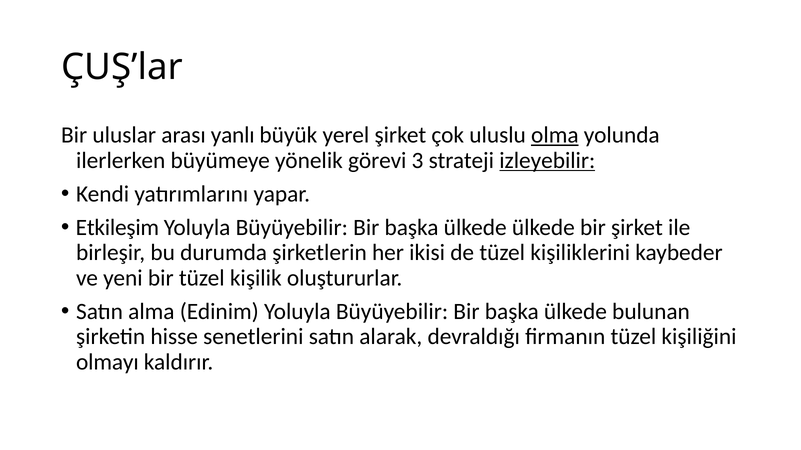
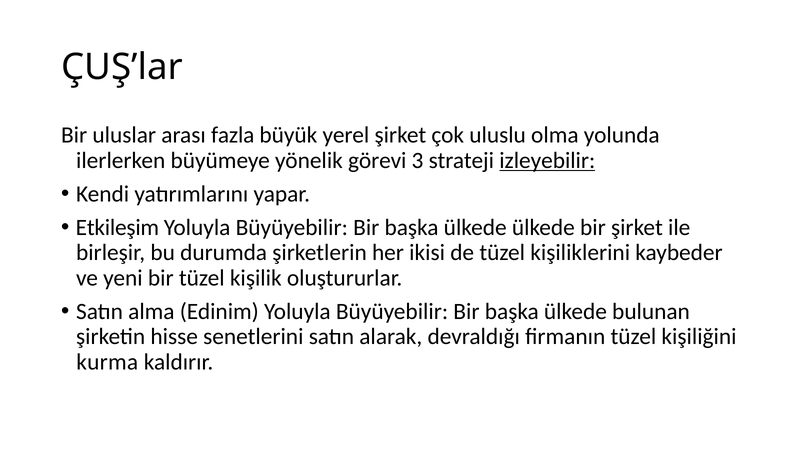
yanlı: yanlı -> fazla
olma underline: present -> none
olmayı: olmayı -> kurma
